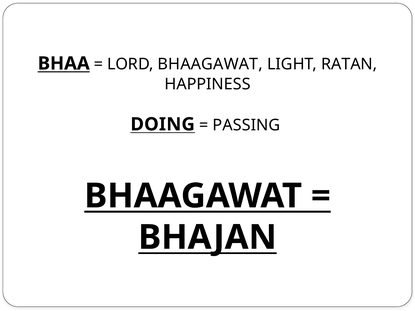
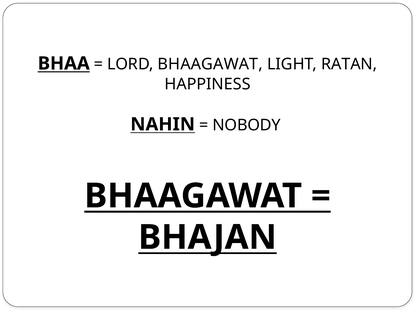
DOING: DOING -> NAHIN
PASSING: PASSING -> NOBODY
